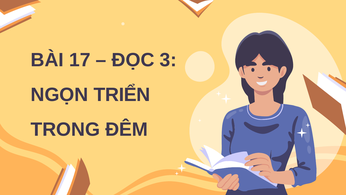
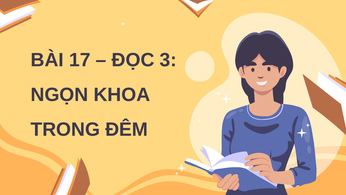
TRIỂN: TRIỂN -> KHOA
